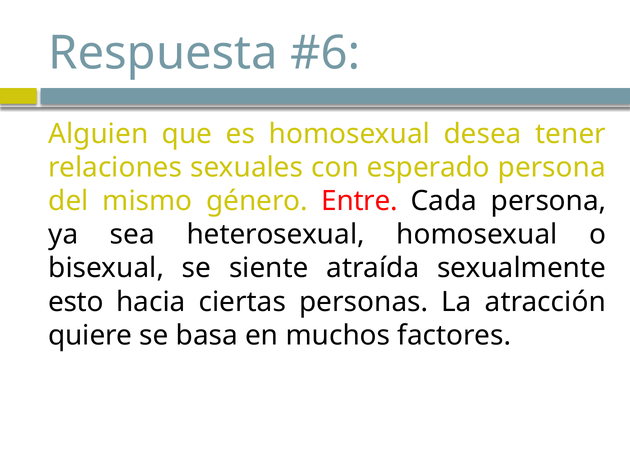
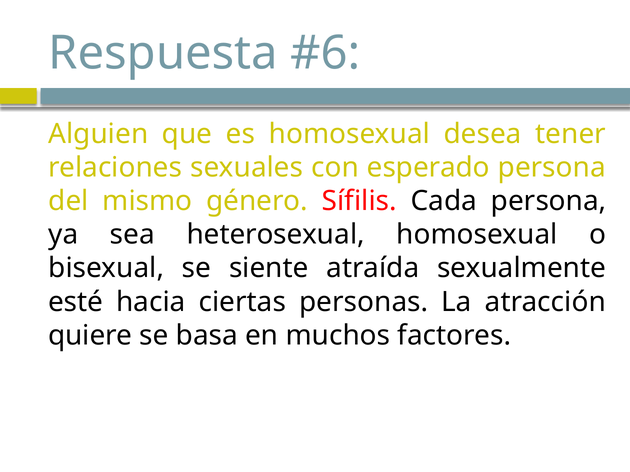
Entre: Entre -> Sífilis
esto: esto -> esté
